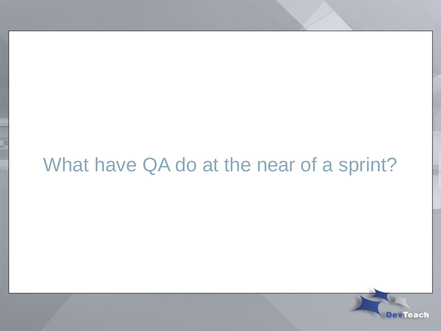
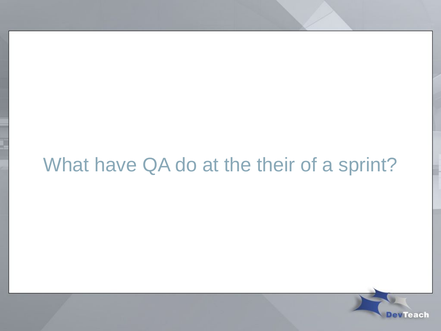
near: near -> their
